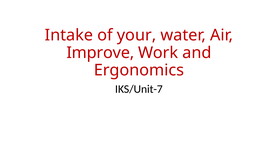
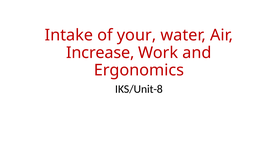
Improve: Improve -> Increase
IKS/Unit-7: IKS/Unit-7 -> IKS/Unit-8
